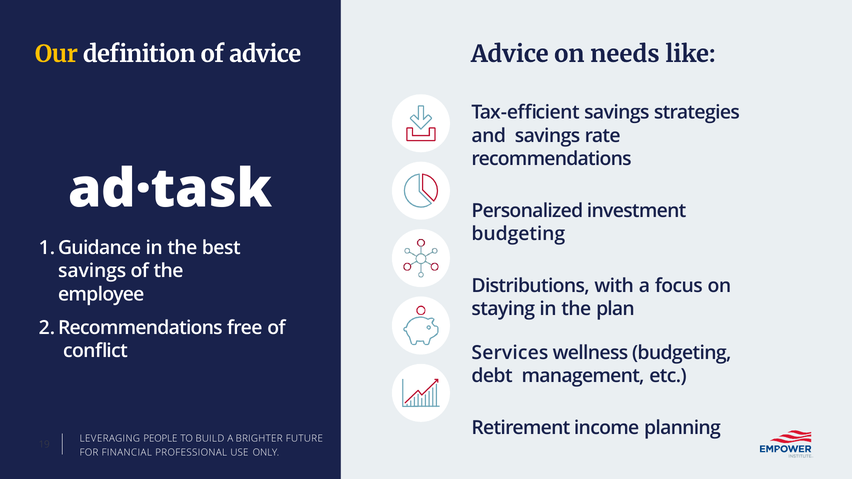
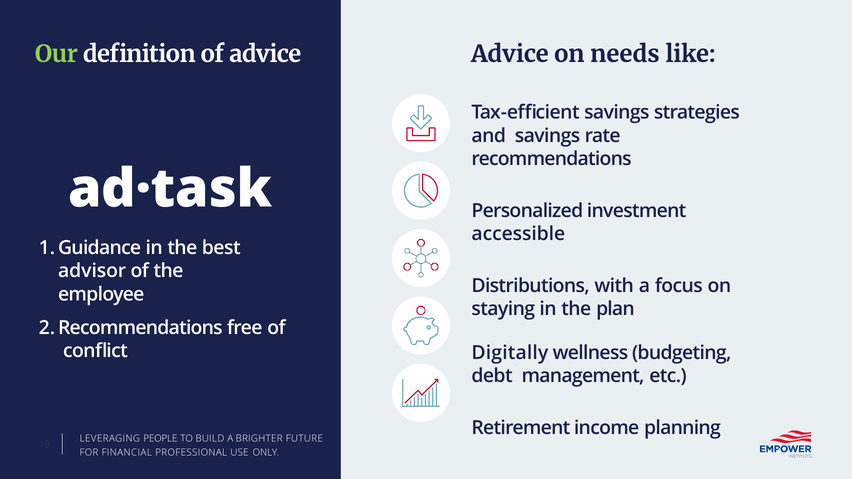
Our colour: yellow -> light green
budgeting at (518, 234): budgeting -> accessible
savings at (92, 271): savings -> advisor
Services: Services -> Digitally
